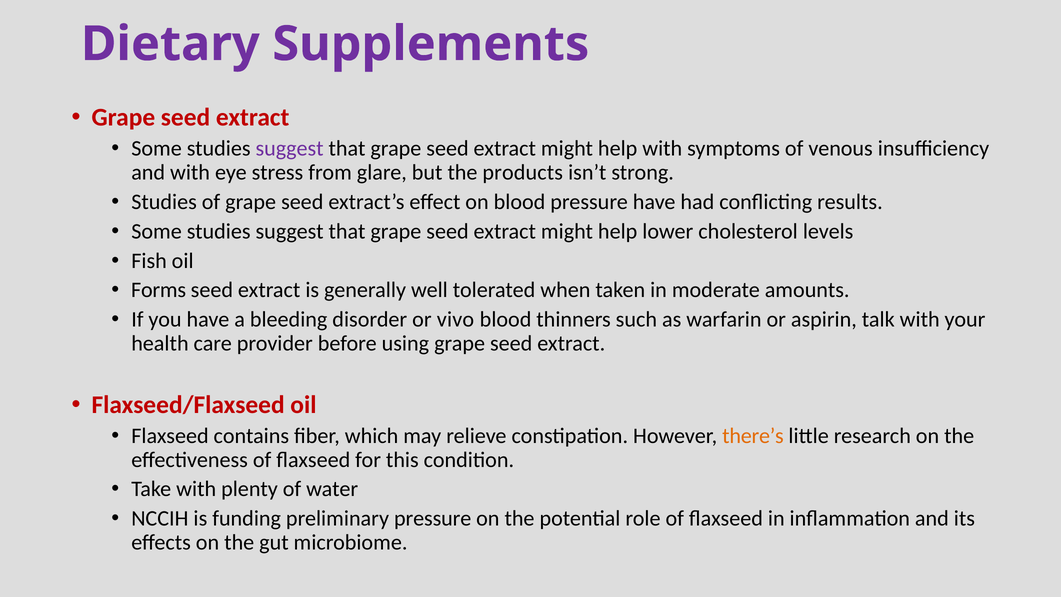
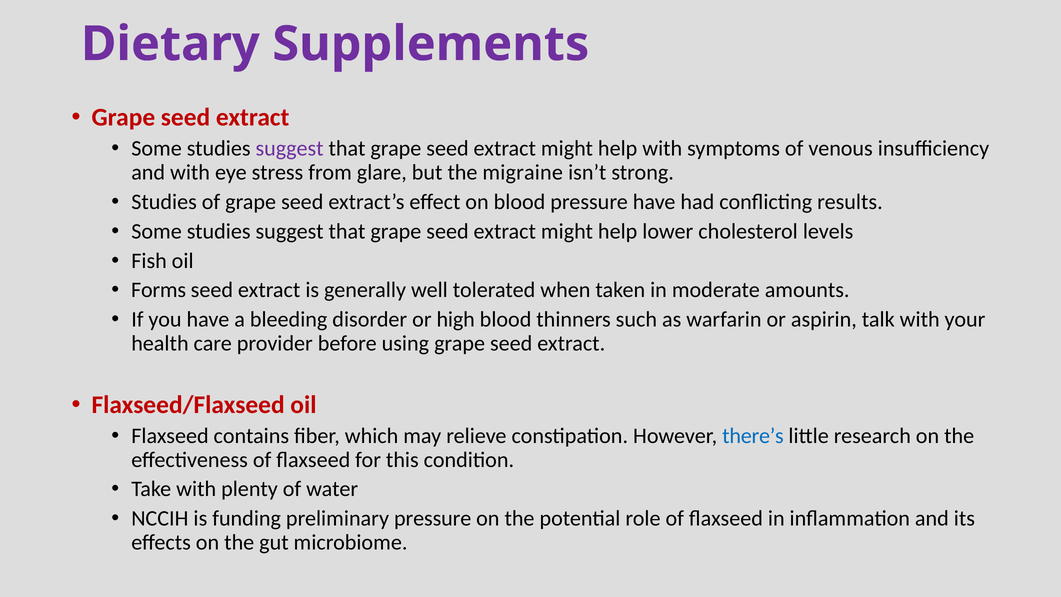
products: products -> migraine
vivo: vivo -> high
there’s colour: orange -> blue
